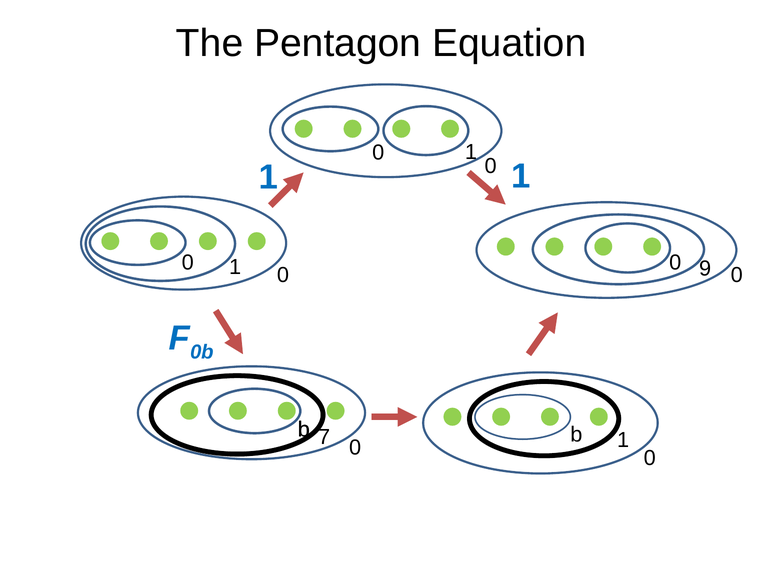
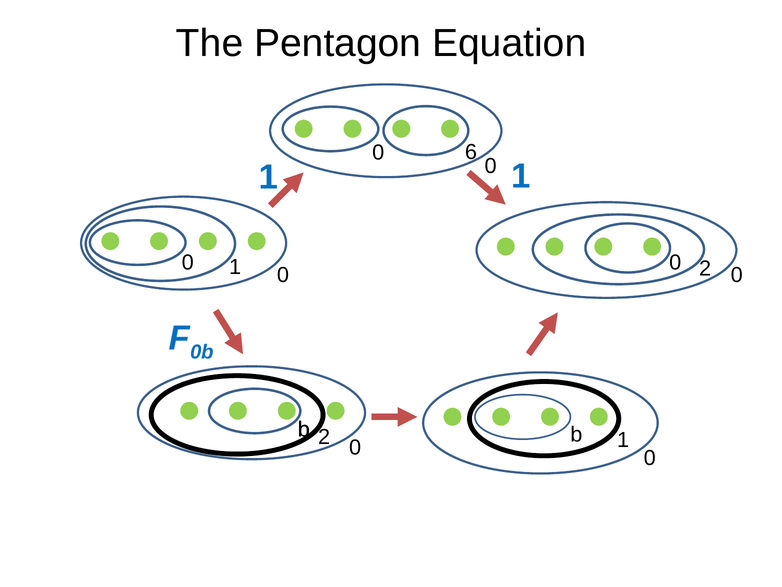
1 at (471, 152): 1 -> 6
0 9: 9 -> 2
7 at (324, 437): 7 -> 2
